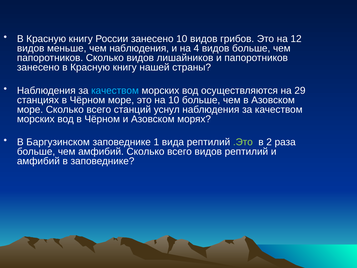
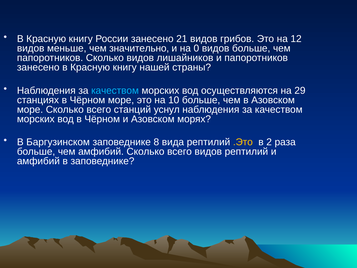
занесено 10: 10 -> 21
чем наблюдения: наблюдения -> значительно
4: 4 -> 0
1: 1 -> 8
.Это colour: light green -> yellow
